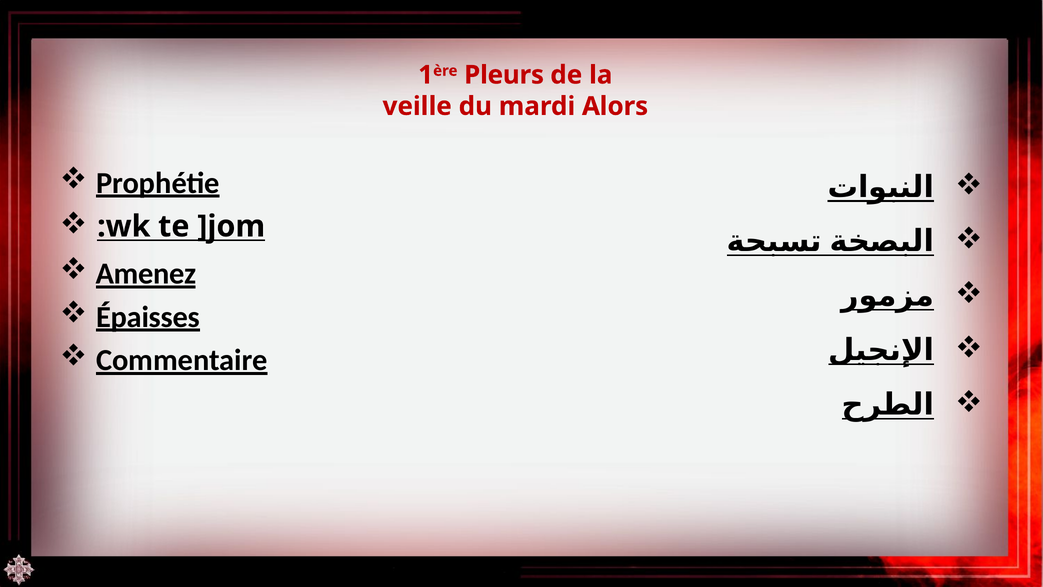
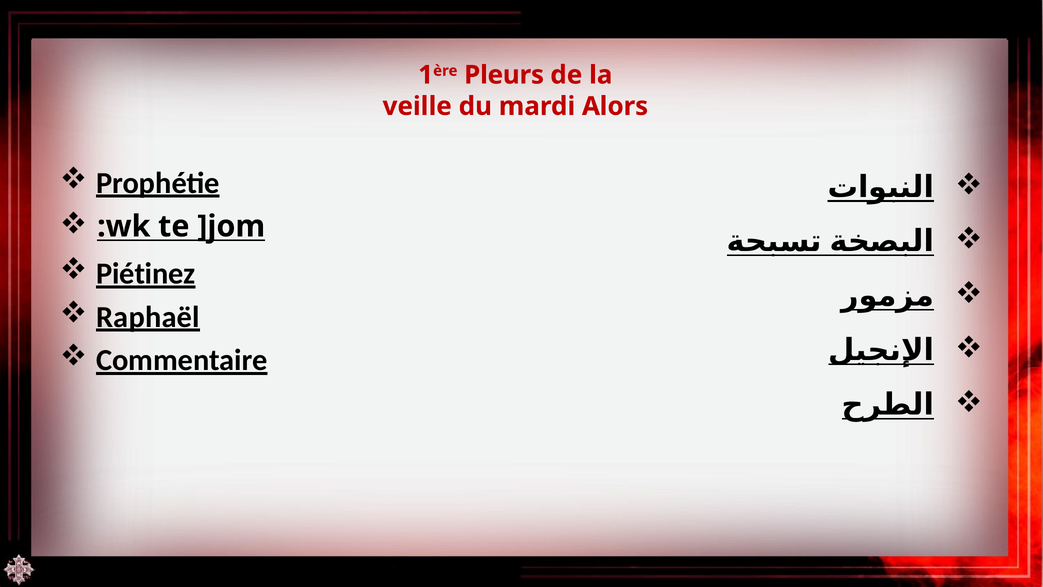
Amenez: Amenez -> Piétinez
Épaisses: Épaisses -> Raphaël
